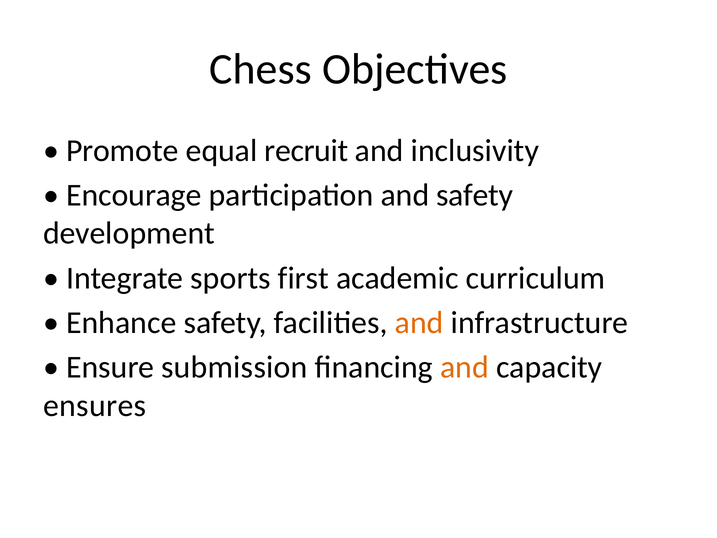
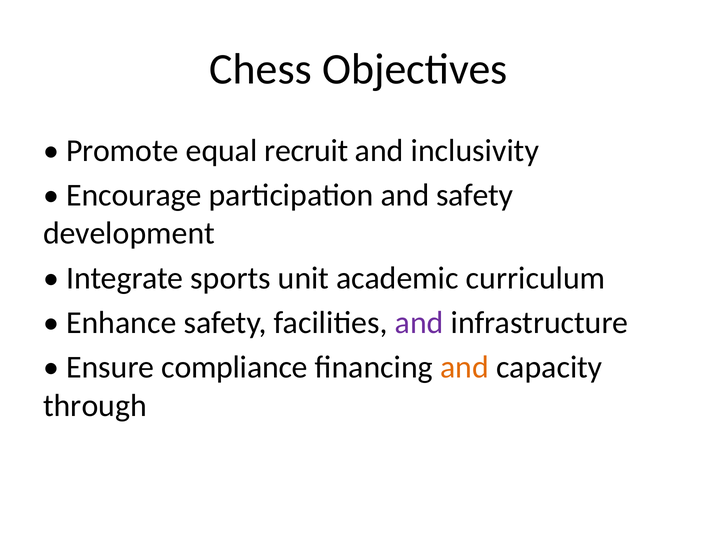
first: first -> unit
and at (419, 323) colour: orange -> purple
submission: submission -> compliance
ensures: ensures -> through
